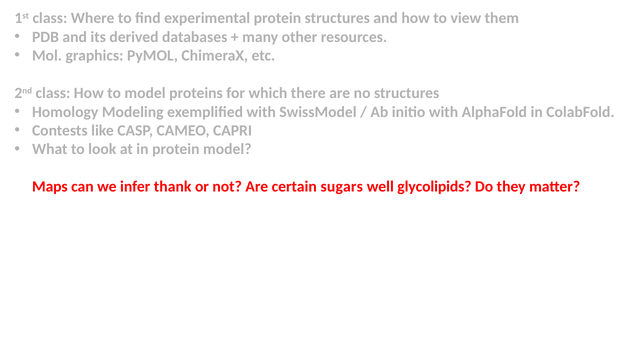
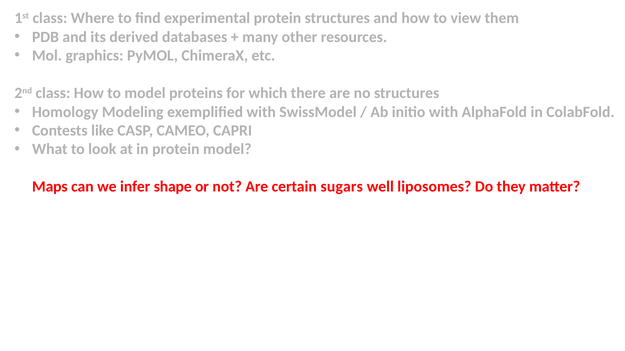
thank: thank -> shape
well glycolipids: glycolipids -> liposomes
